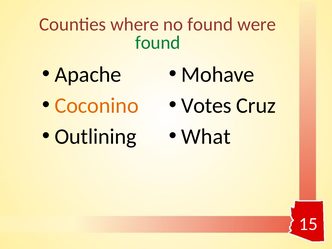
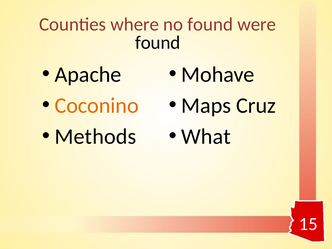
found at (158, 43) colour: green -> black
Votes: Votes -> Maps
Outlining: Outlining -> Methods
